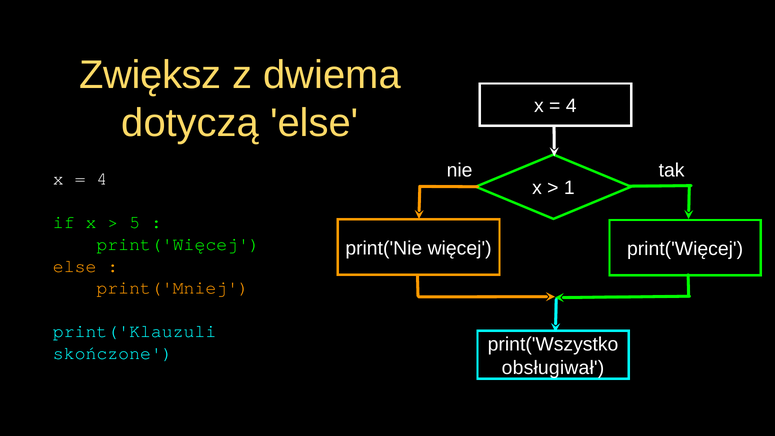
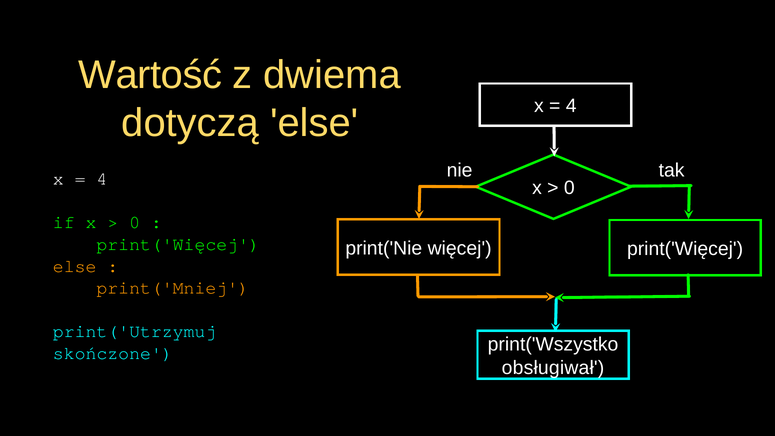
Zwiększ: Zwiększ -> Wartość
1 at (569, 188): 1 -> 0
5 at (135, 222): 5 -> 0
print('Klauzuli: print('Klauzuli -> print('Utrzymuj
